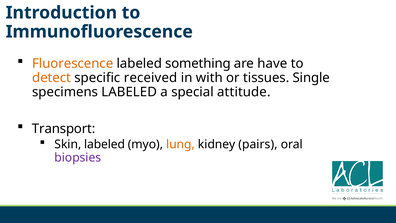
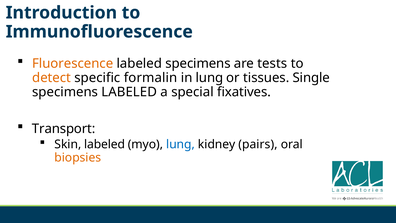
labeled something: something -> specimens
have: have -> tests
received: received -> formalin
in with: with -> lung
attitude: attitude -> fixatives
lung at (181, 144) colour: orange -> blue
biopsies colour: purple -> orange
